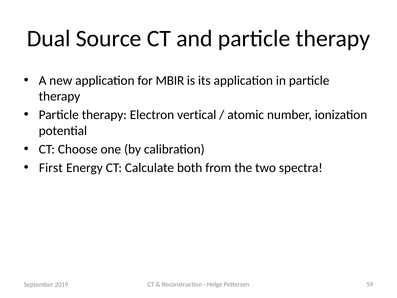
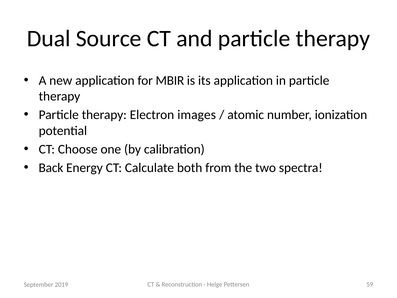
vertical: vertical -> images
First: First -> Back
